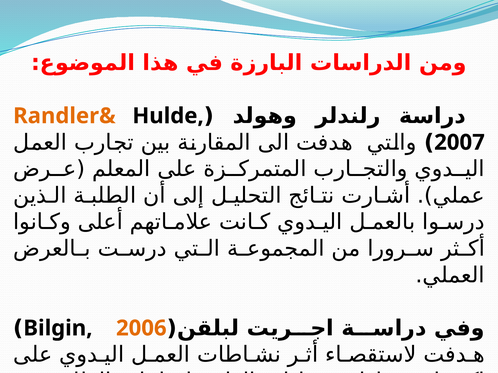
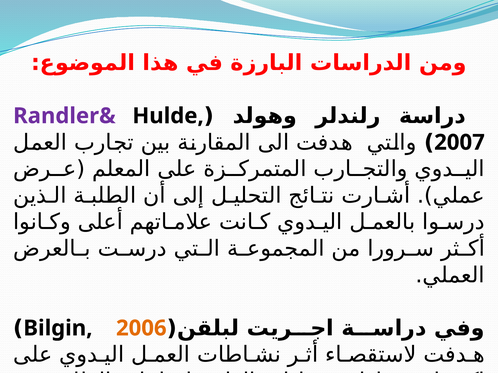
Randler& colour: orange -> purple
